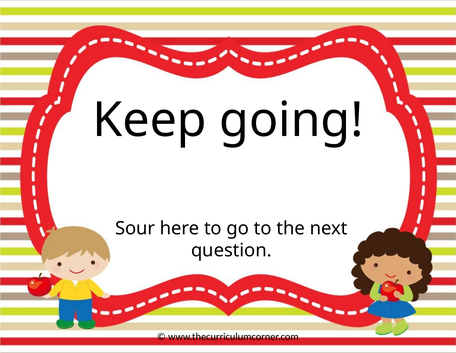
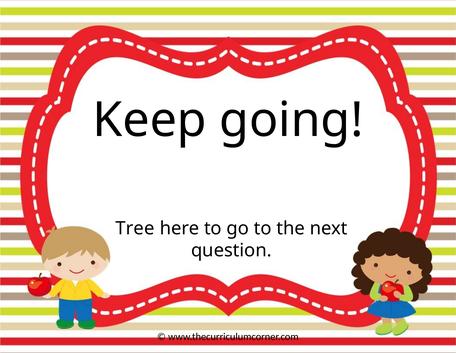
Sour: Sour -> Tree
